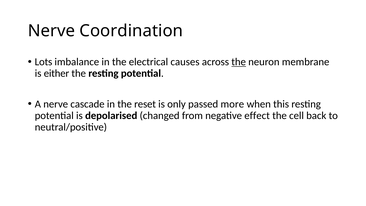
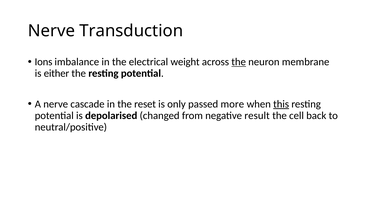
Coordination: Coordination -> Transduction
Lots: Lots -> Ions
causes: causes -> weight
this underline: none -> present
effect: effect -> result
